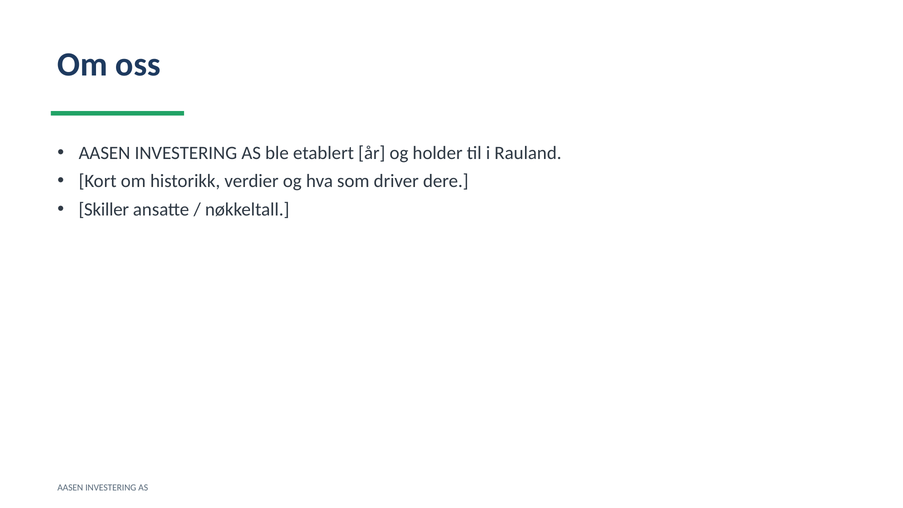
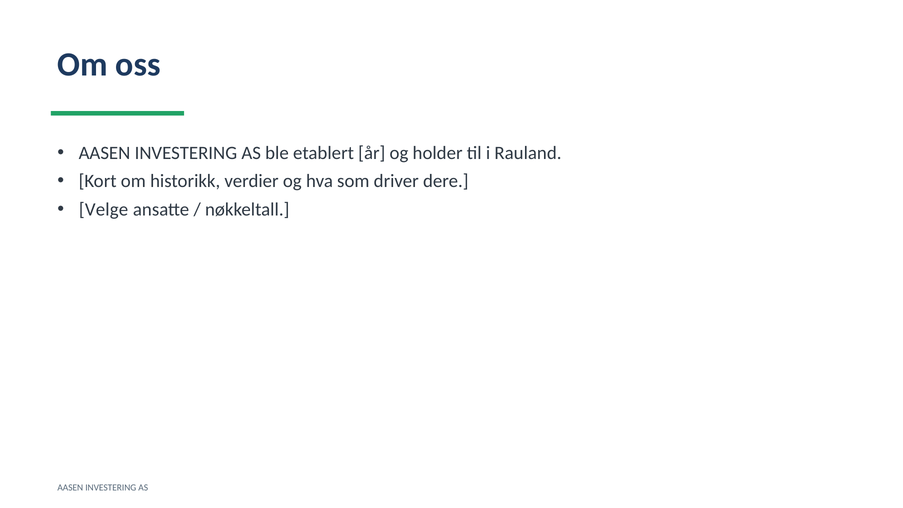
Skiller: Skiller -> Velge
